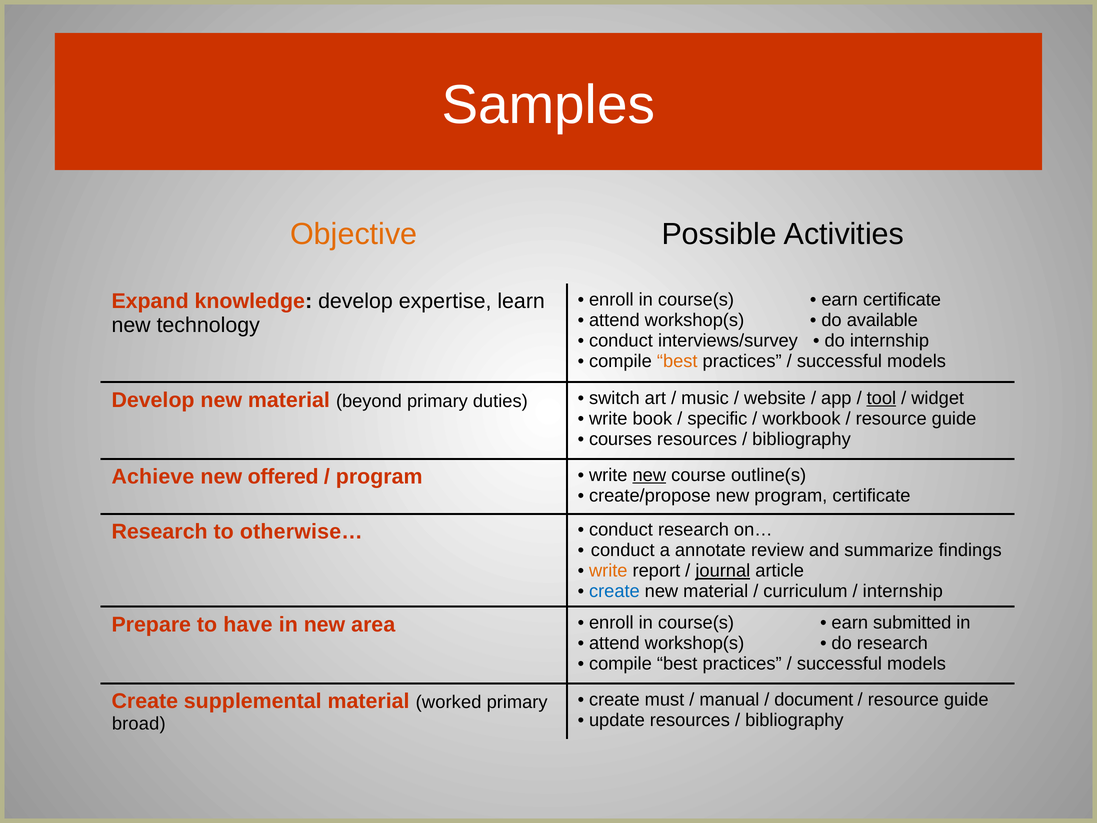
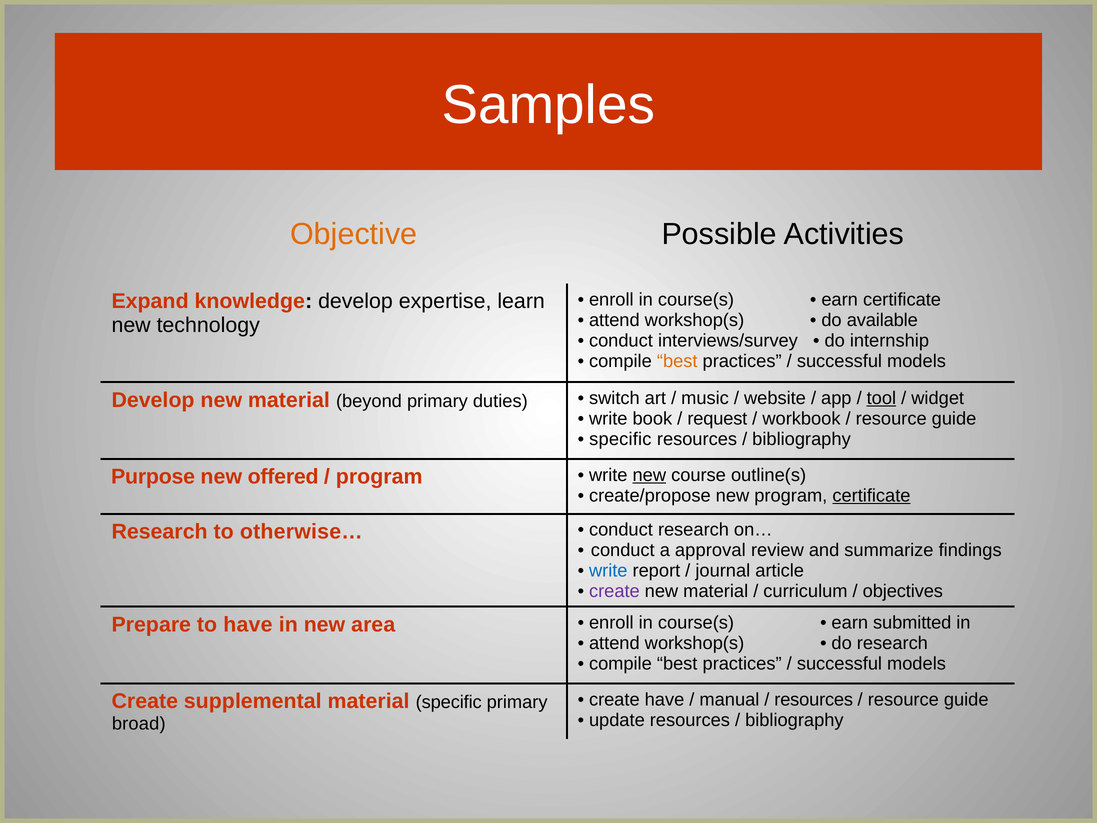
specific: specific -> request
courses at (621, 439): courses -> specific
Achieve: Achieve -> Purpose
certificate at (871, 495) underline: none -> present
annotate: annotate -> approval
write at (608, 571) colour: orange -> blue
journal underline: present -> none
create at (614, 591) colour: blue -> purple
internship at (903, 591): internship -> objectives
create must: must -> have
document at (814, 699): document -> resources
material worked: worked -> specific
